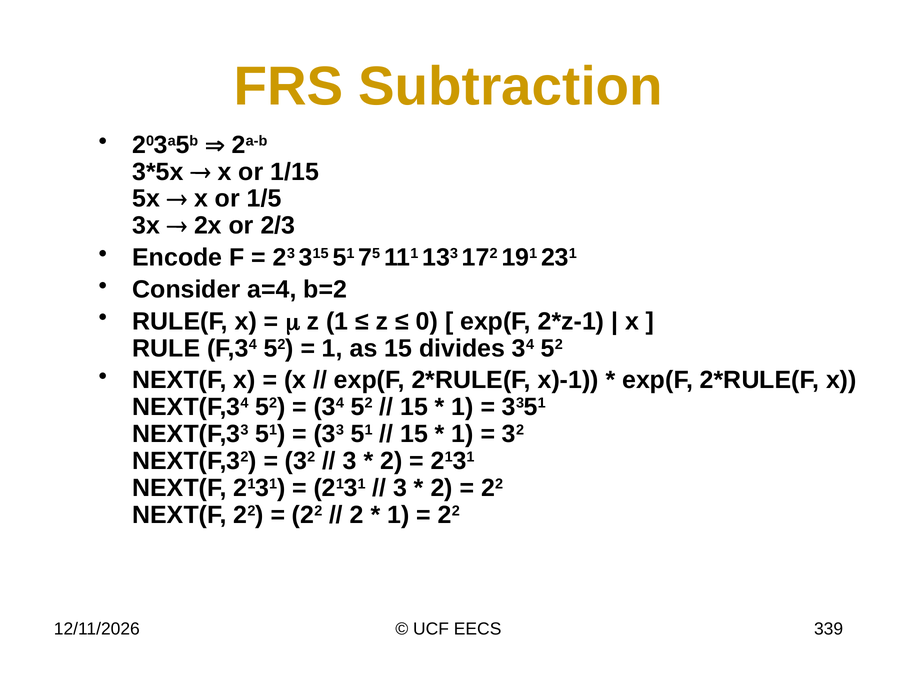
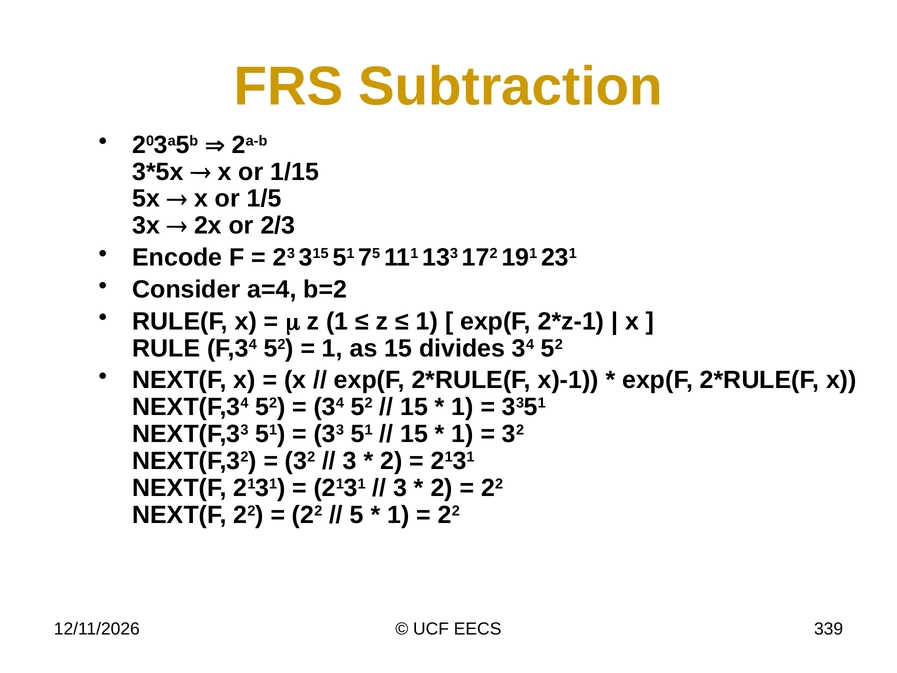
0 at (427, 321): 0 -> 1
2 at (357, 515): 2 -> 5
